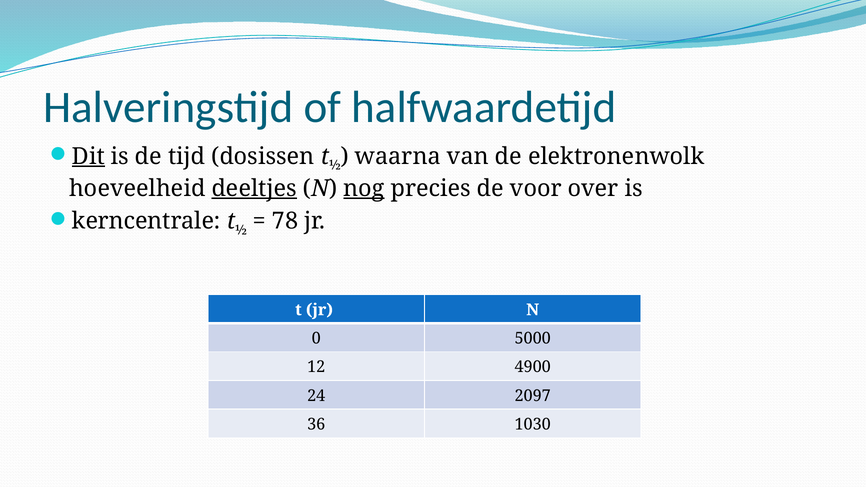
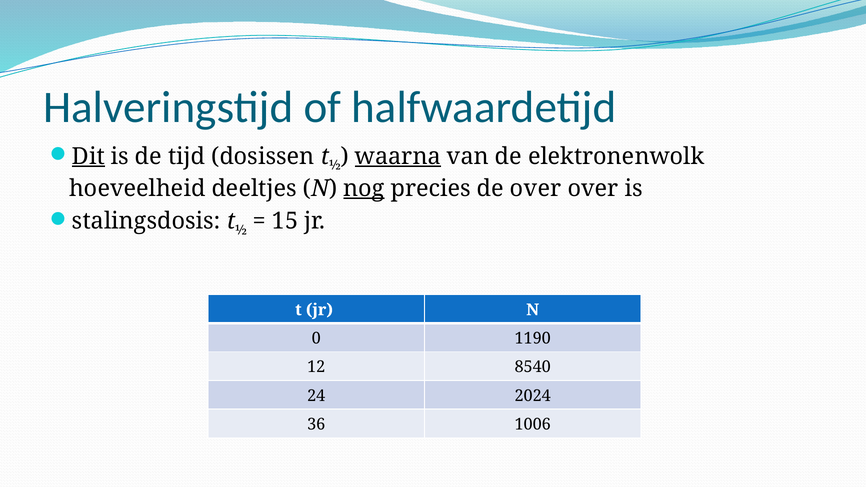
waarna underline: none -> present
deeltjes underline: present -> none
de voor: voor -> over
kerncentrale: kerncentrale -> stalingsdosis
78: 78 -> 15
5000: 5000 -> 1190
4900: 4900 -> 8540
2097: 2097 -> 2024
1030: 1030 -> 1006
